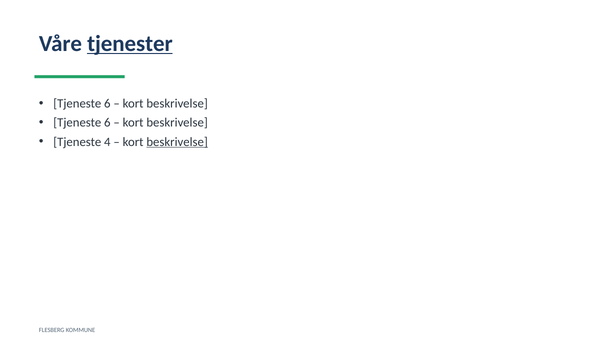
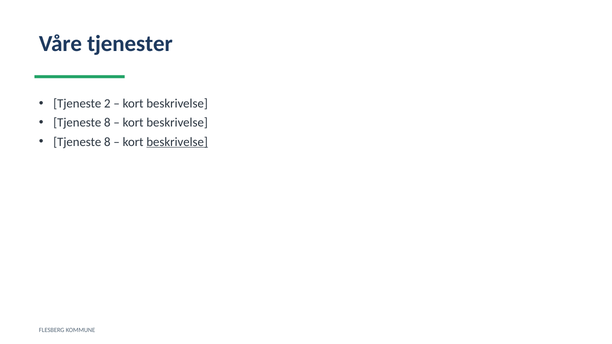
tjenester underline: present -> none
6 at (107, 104): 6 -> 2
6 at (107, 123): 6 -> 8
4 at (107, 142): 4 -> 8
